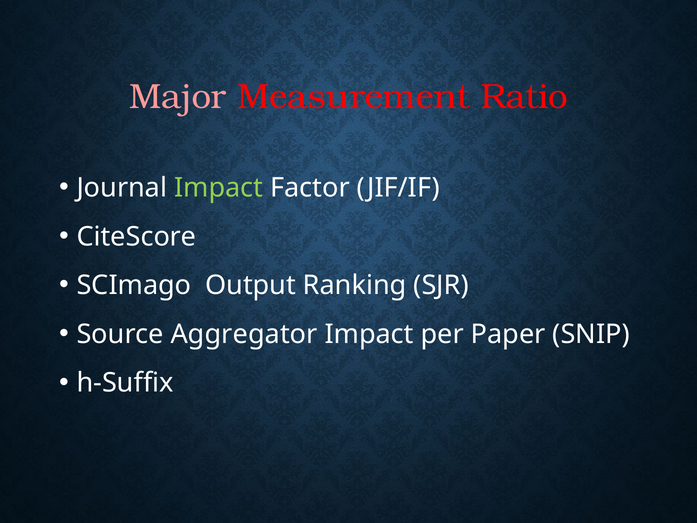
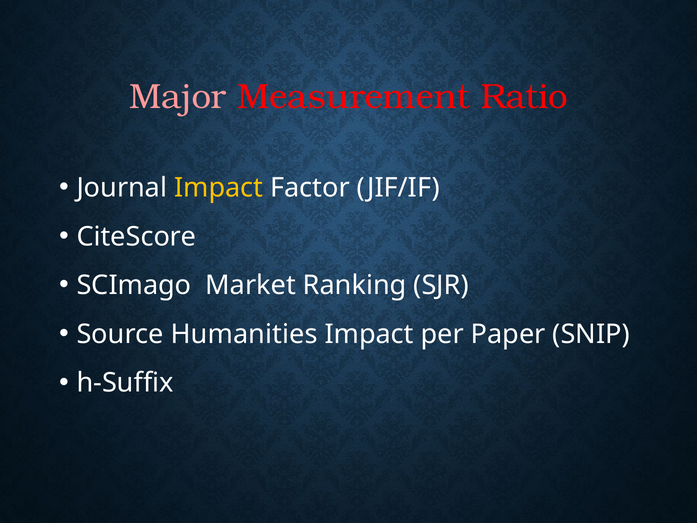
Impact at (219, 188) colour: light green -> yellow
Output: Output -> Market
Aggregator: Aggregator -> Humanities
